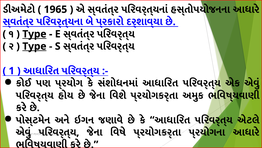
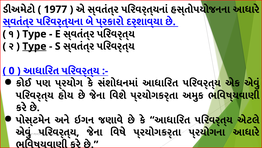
1965: 1965 -> 1977
Type at (34, 34) underline: present -> none
1: 1 -> 0
